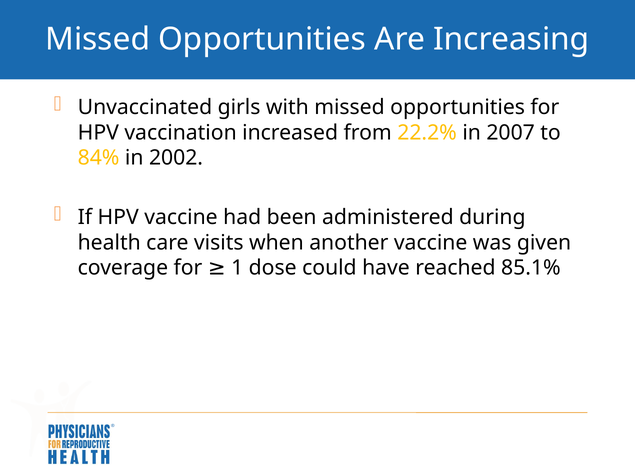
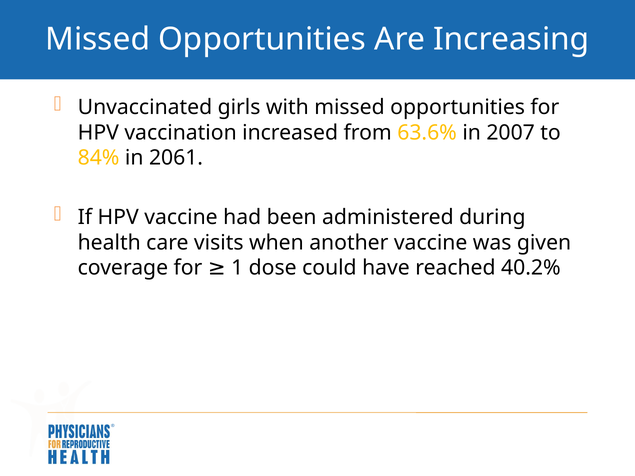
22.2%: 22.2% -> 63.6%
2002: 2002 -> 2061
85.1%: 85.1% -> 40.2%
